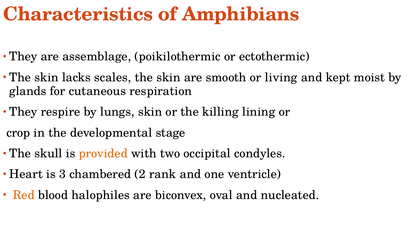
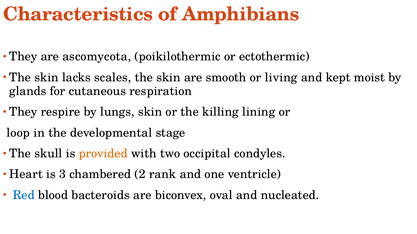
assemblage: assemblage -> ascomycota
crop: crop -> loop
Red colour: orange -> blue
halophiles: halophiles -> bacteroids
